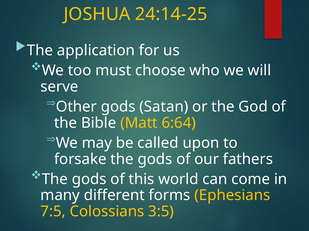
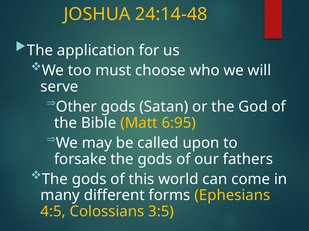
24:14-25: 24:14-25 -> 24:14-48
6:64: 6:64 -> 6:95
7:5: 7:5 -> 4:5
